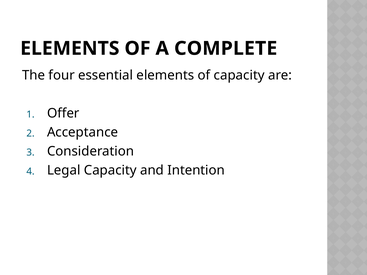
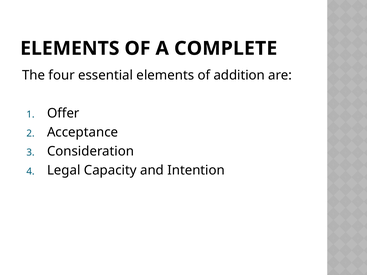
of capacity: capacity -> addition
